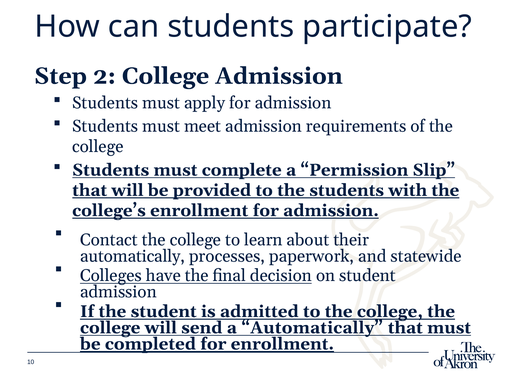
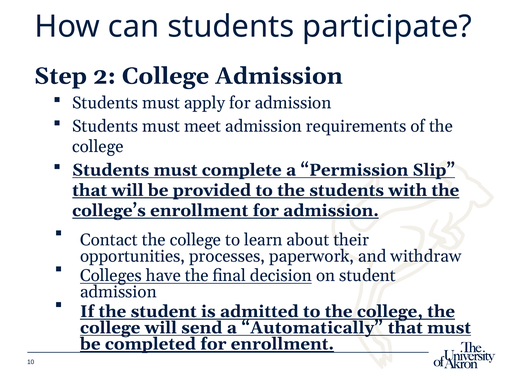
automatically at (133, 256): automatically -> opportunities
statewide: statewide -> withdraw
